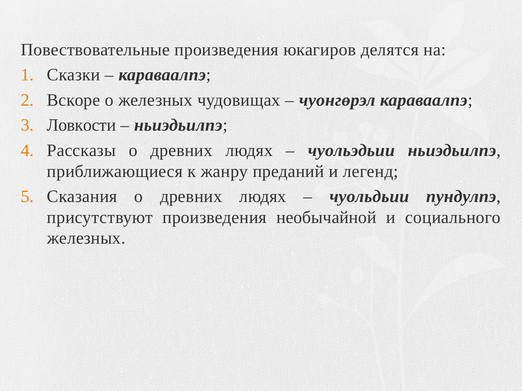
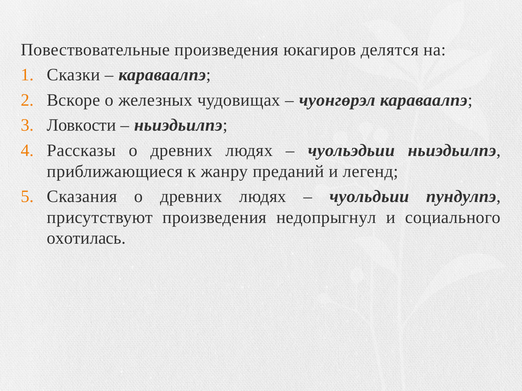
необычайной: необычайной -> недопрыгнул
железных at (86, 239): железных -> охотилась
